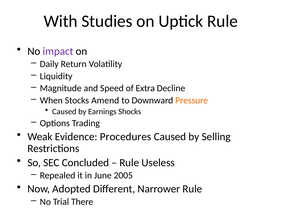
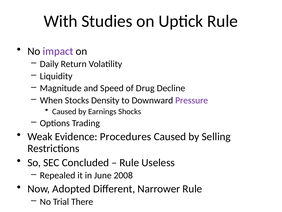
Extra: Extra -> Drug
Amend: Amend -> Density
Pressure colour: orange -> purple
2005: 2005 -> 2008
